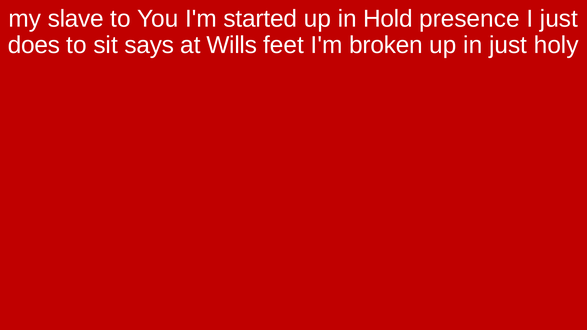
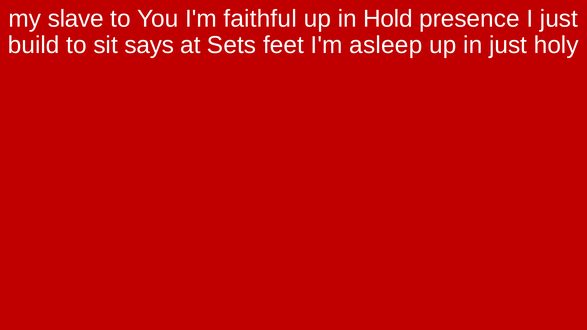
started: started -> faithful
does: does -> build
Wills: Wills -> Sets
broken: broken -> asleep
